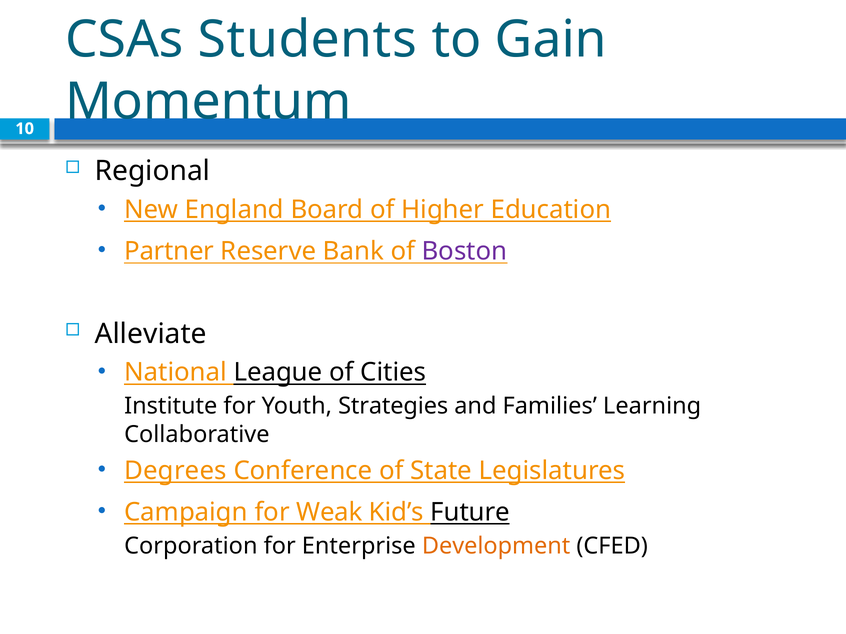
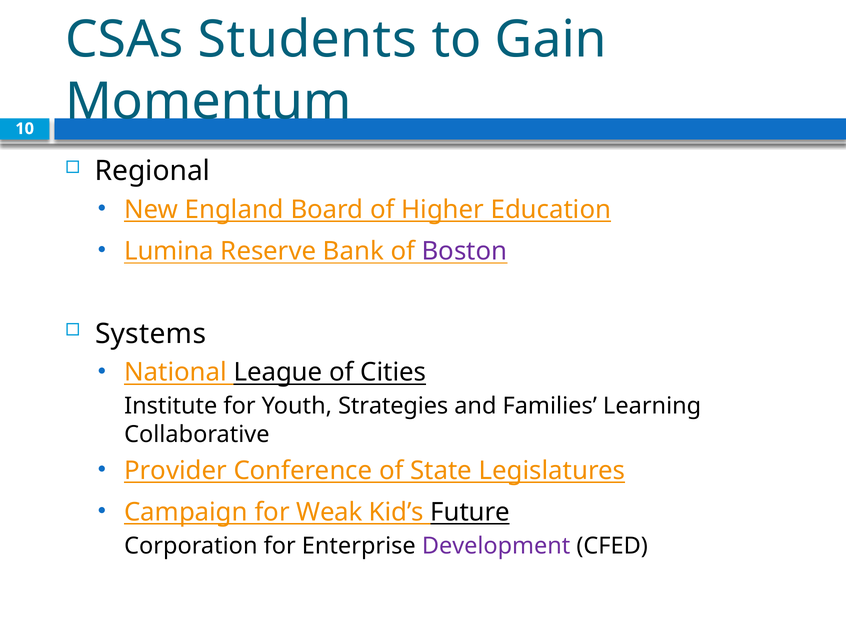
Partner: Partner -> Lumina
Alleviate: Alleviate -> Systems
Degrees: Degrees -> Provider
Development colour: orange -> purple
